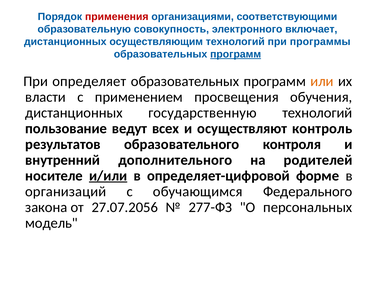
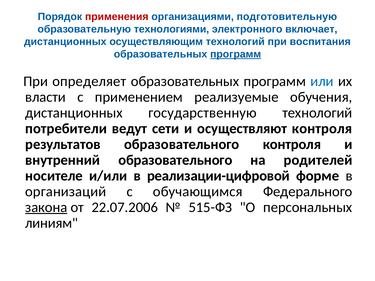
соответствующими: соответствующими -> подготовительную
совокупность: совокупность -> технологиями
программы: программы -> воспитания
или colour: orange -> blue
просвещения: просвещения -> реализуемые
пользование: пользование -> потребители
всех: всех -> сети
осуществляют контроль: контроль -> контроля
внутренний дополнительного: дополнительного -> образовательного
и/или underline: present -> none
определяет-цифровой: определяет-цифровой -> реализации-цифровой
закона underline: none -> present
27.07.2056: 27.07.2056 -> 22.07.2006
277-ФЗ: 277-ФЗ -> 515-ФЗ
модель: модель -> линиям
